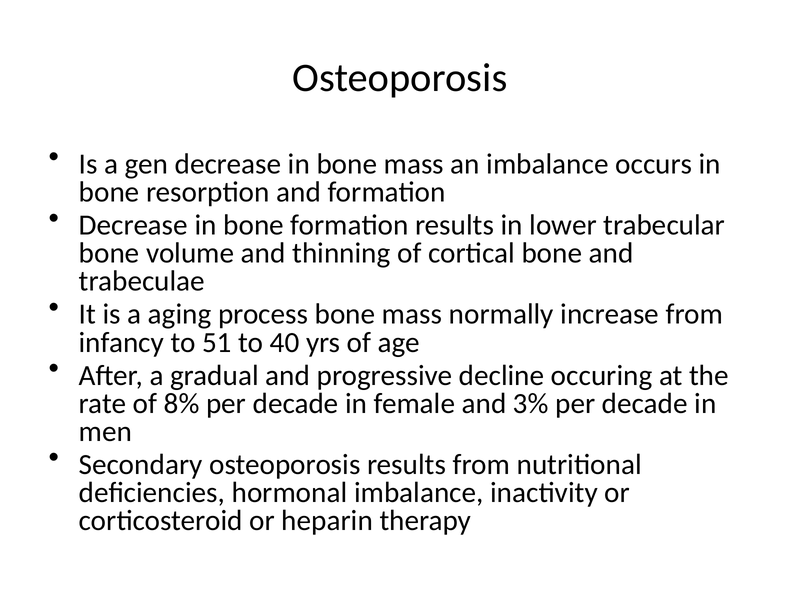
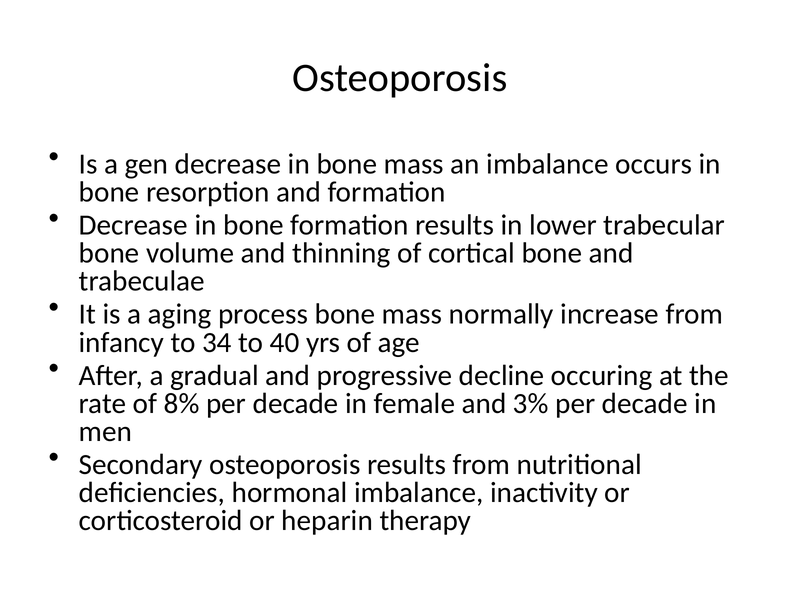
51: 51 -> 34
